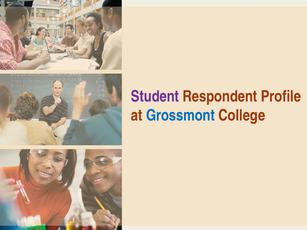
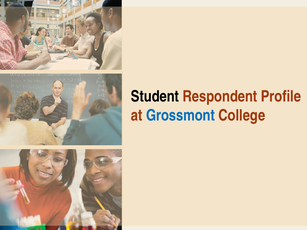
Student colour: purple -> black
